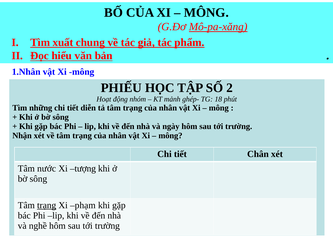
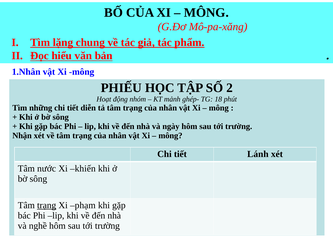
Mô-pa-xăng underline: present -> none
xuất: xuất -> lặng
Chân: Chân -> Lánh
tượng: tượng -> khiến
